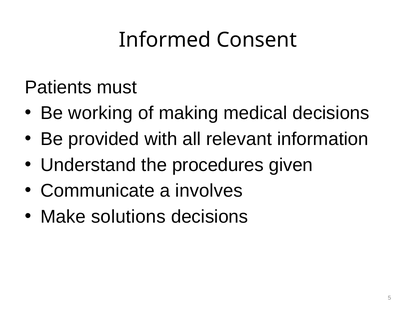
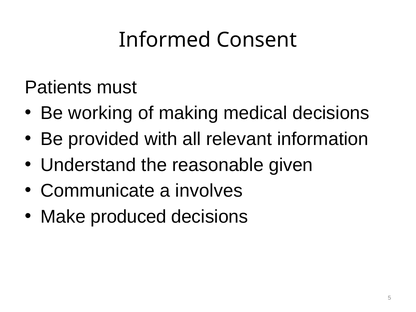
procedures: procedures -> reasonable
solutions: solutions -> produced
